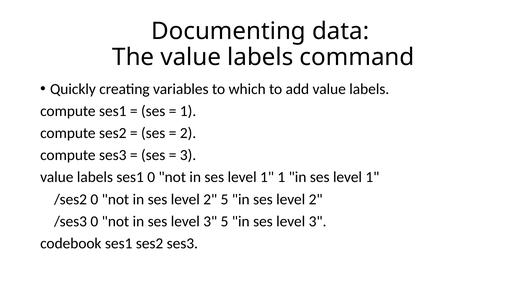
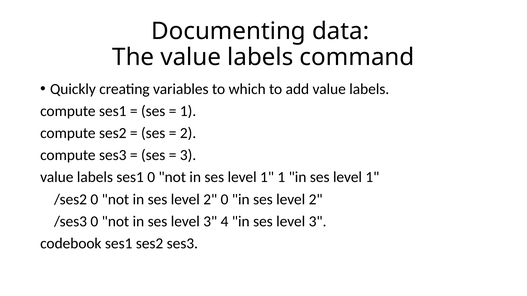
2 5: 5 -> 0
3 5: 5 -> 4
